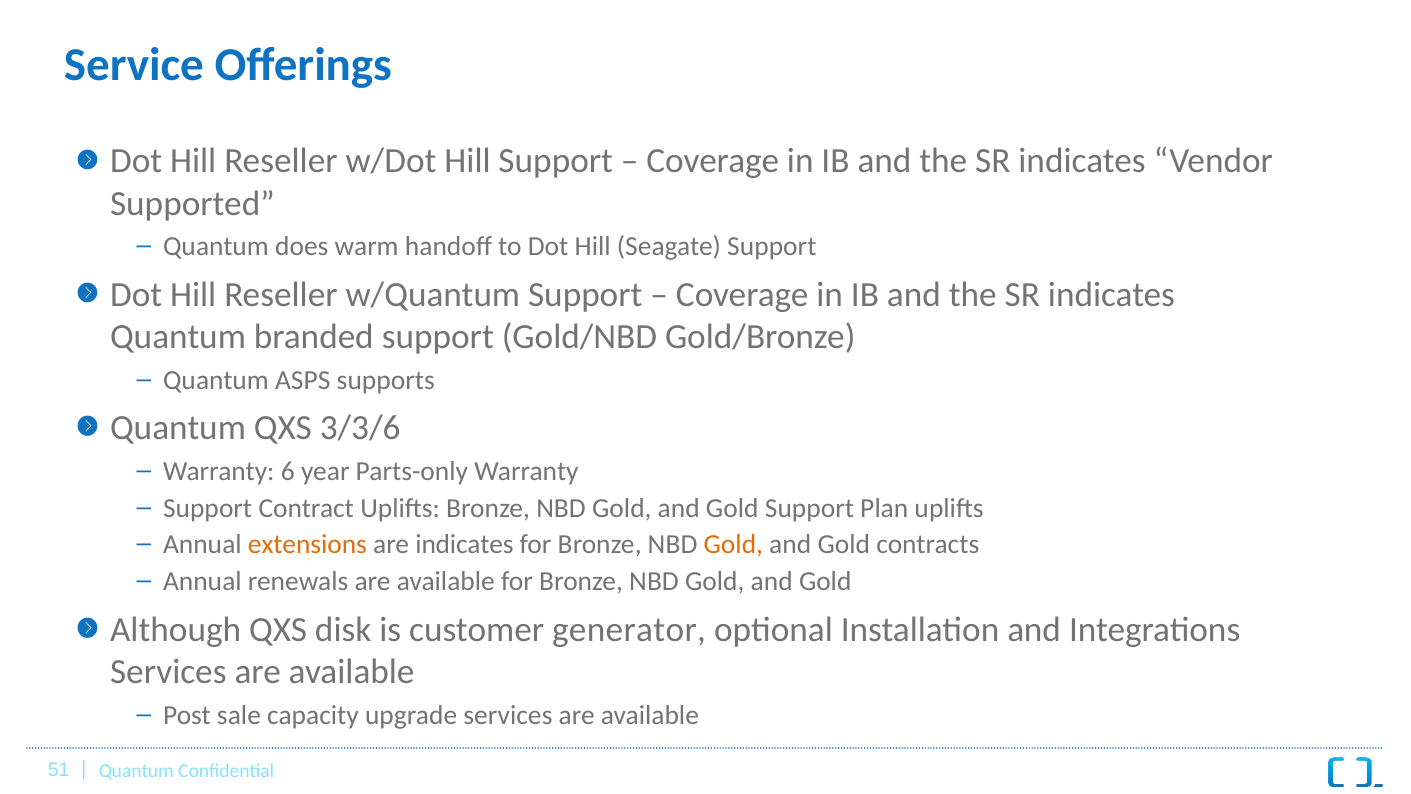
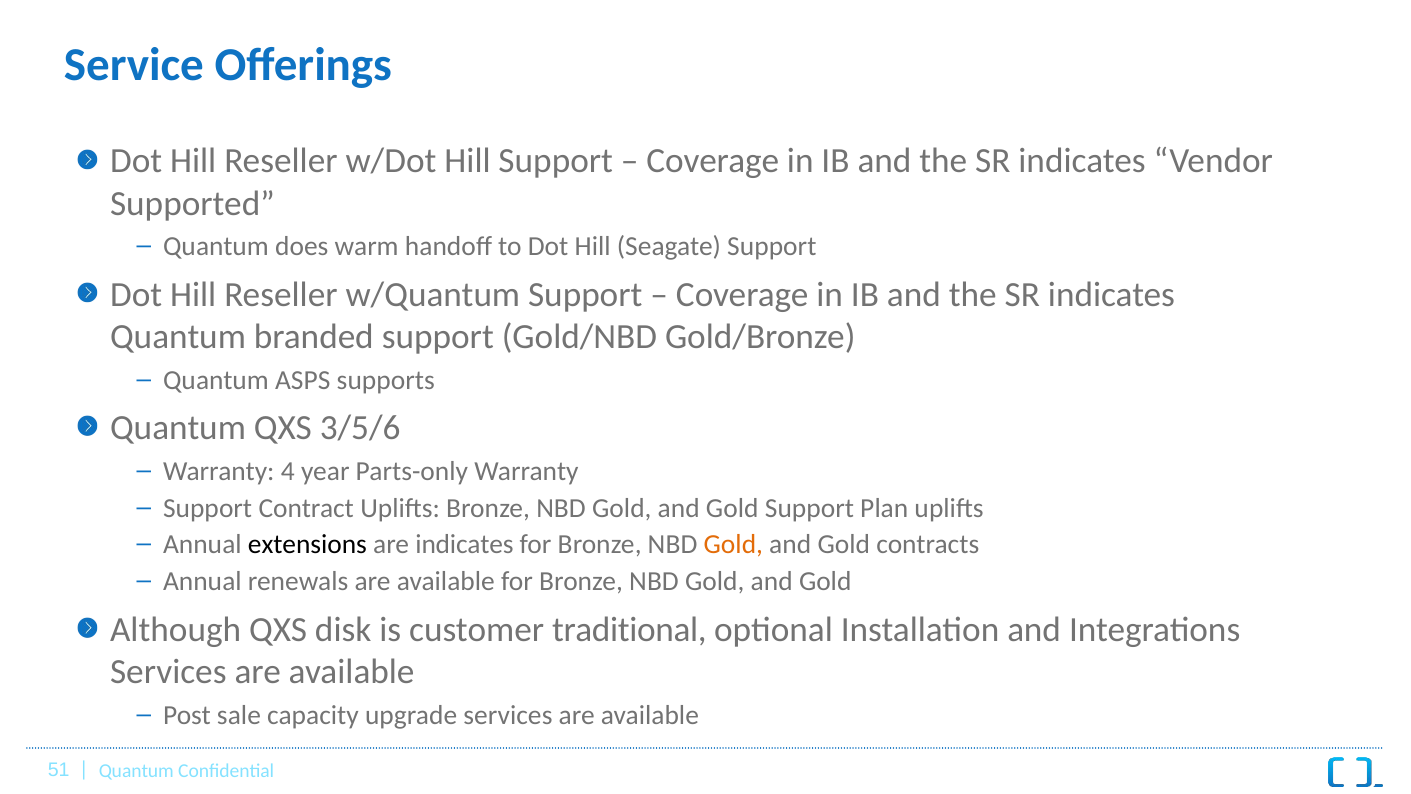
3/3/6: 3/3/6 -> 3/5/6
6: 6 -> 4
extensions colour: orange -> black
generator: generator -> traditional
